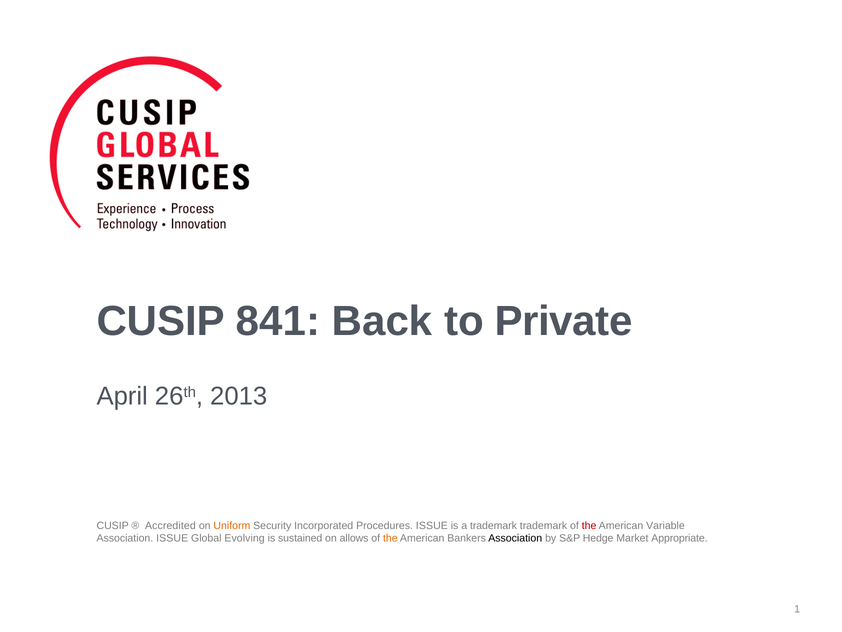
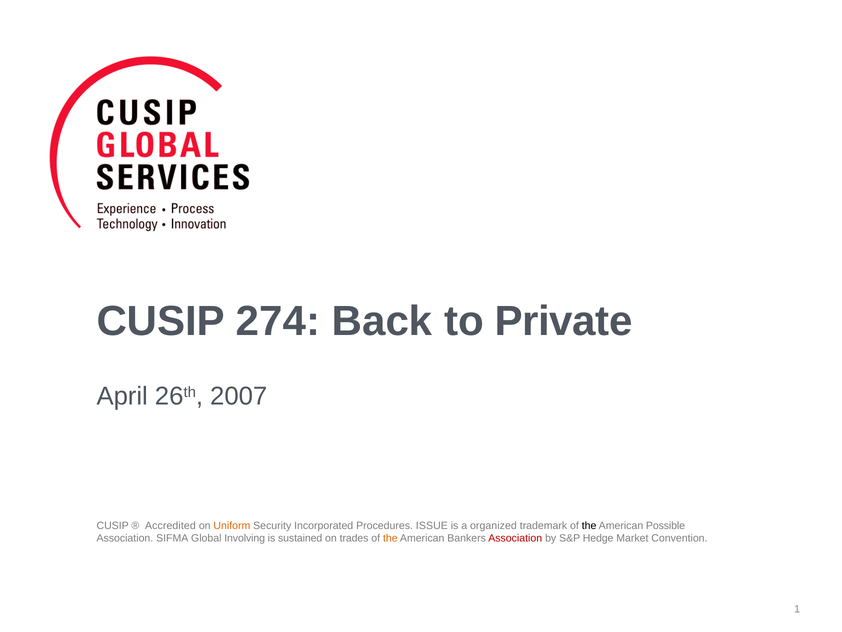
841: 841 -> 274
2013: 2013 -> 2007
a trademark: trademark -> organized
the at (589, 525) colour: red -> black
Variable: Variable -> Possible
Association ISSUE: ISSUE -> SIFMA
Evolving: Evolving -> Involving
allows: allows -> trades
Association at (515, 538) colour: black -> red
Appropriate: Appropriate -> Convention
